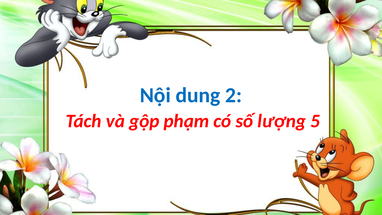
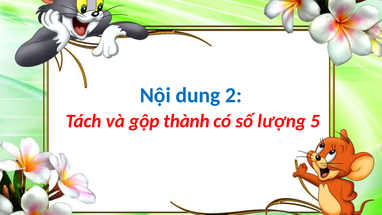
phạm: phạm -> thành
